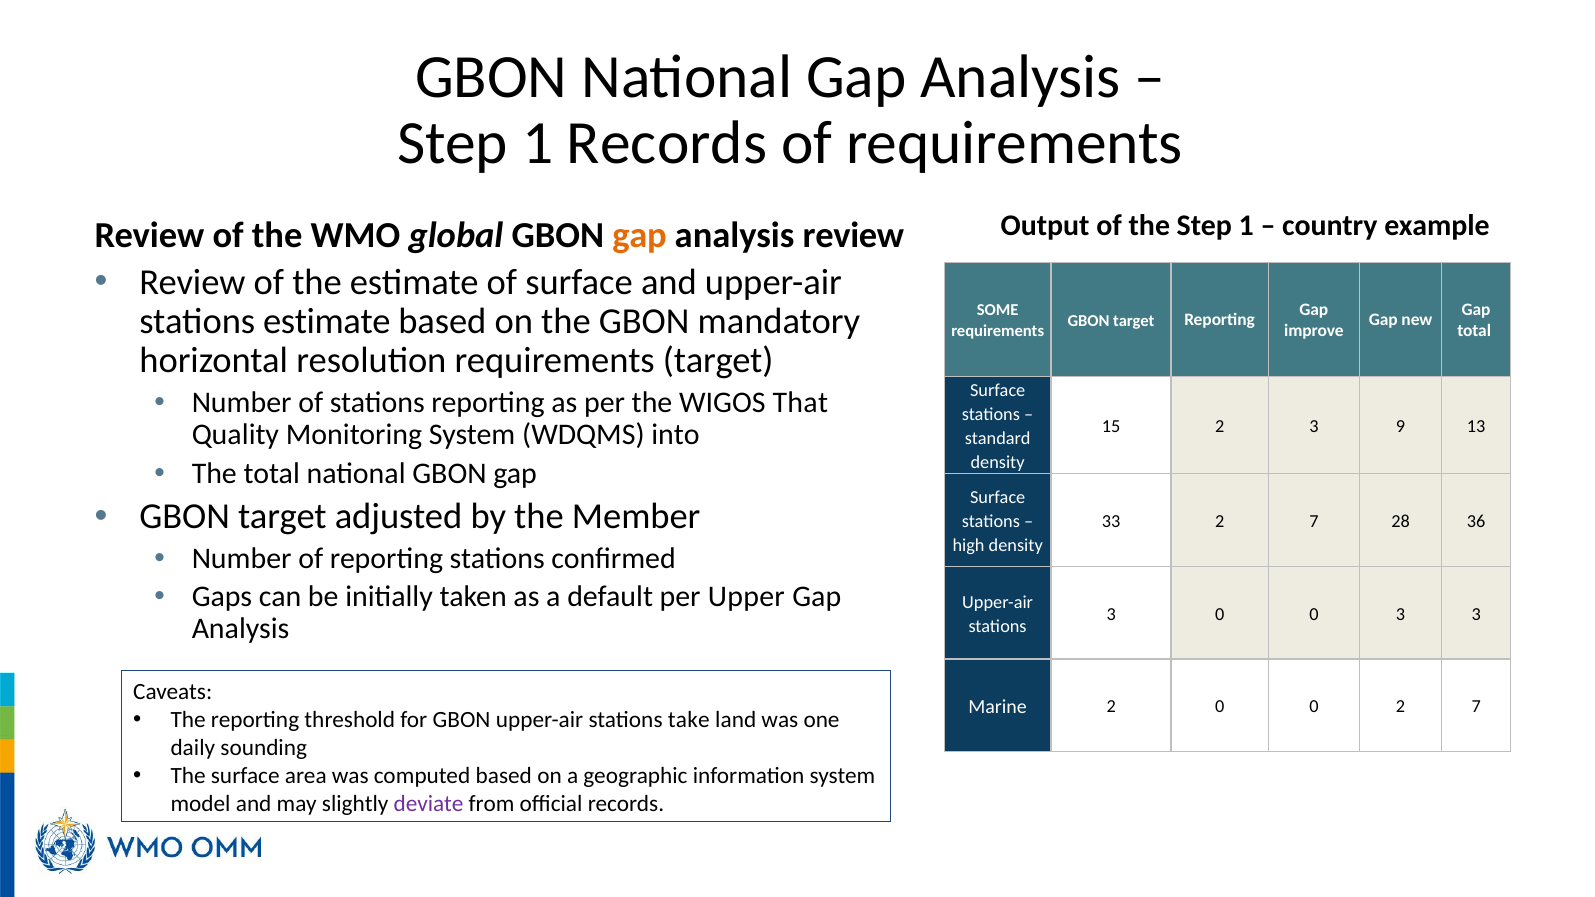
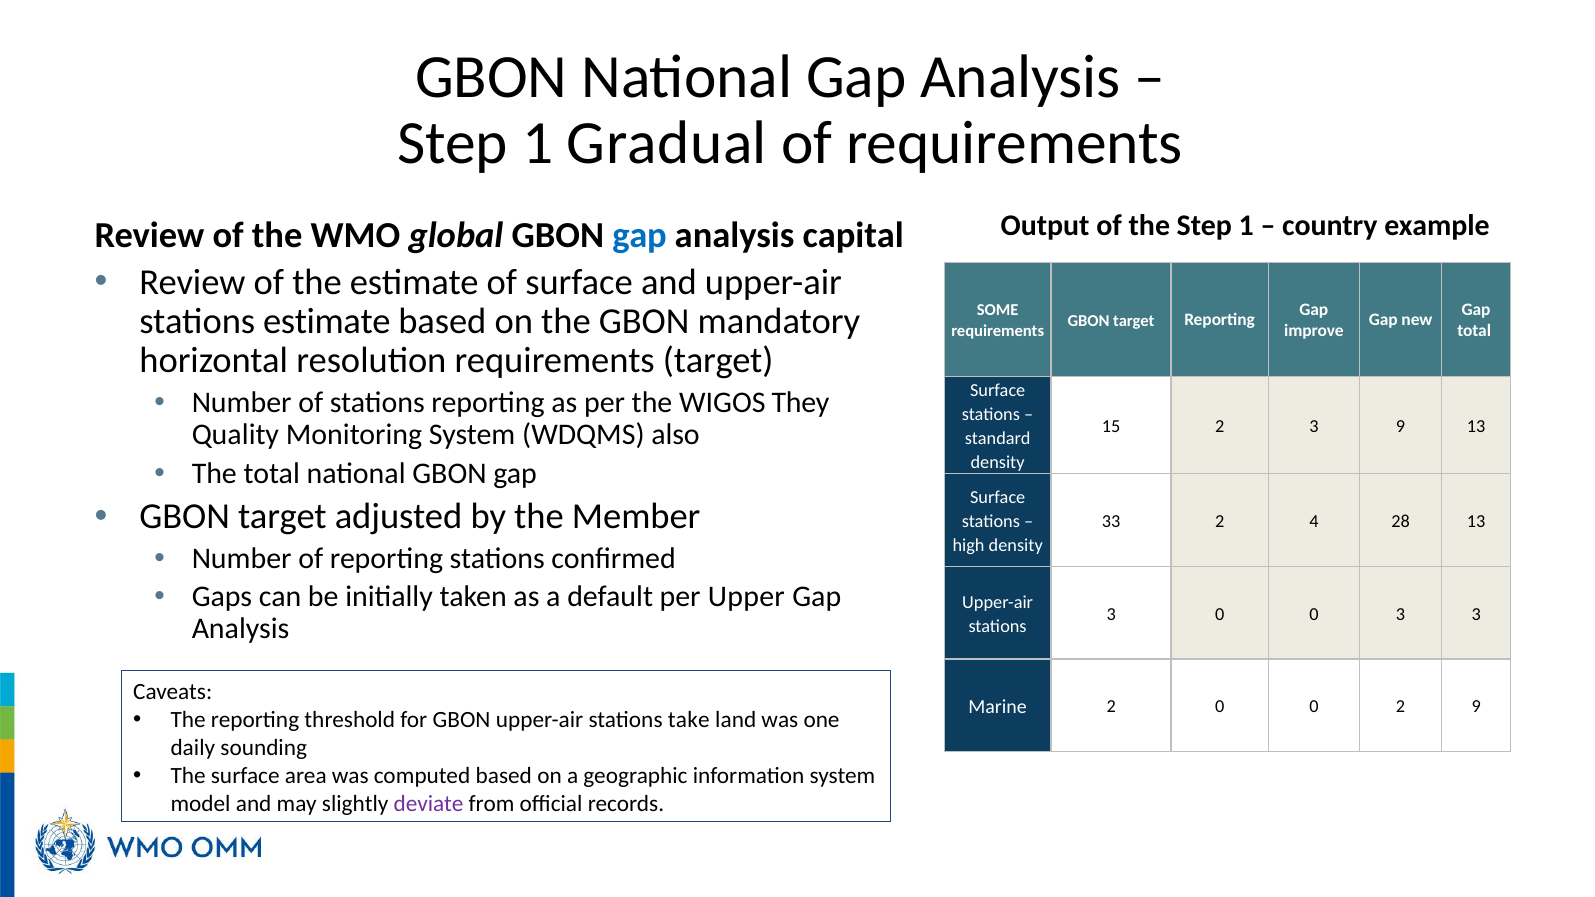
1 Records: Records -> Gradual
gap at (640, 235) colour: orange -> blue
analysis review: review -> capital
That: That -> They
into: into -> also
33 2 7: 7 -> 4
28 36: 36 -> 13
0 2 7: 7 -> 9
